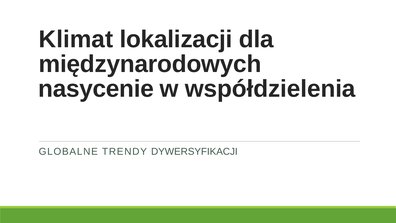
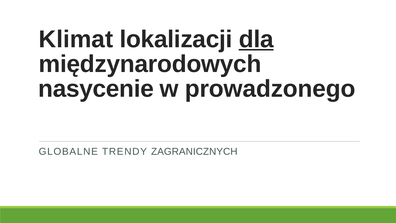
dla underline: none -> present
współdzielenia: współdzielenia -> prowadzonego
DYWERSYFIKACJI: DYWERSYFIKACJI -> ZAGRANICZNYCH
